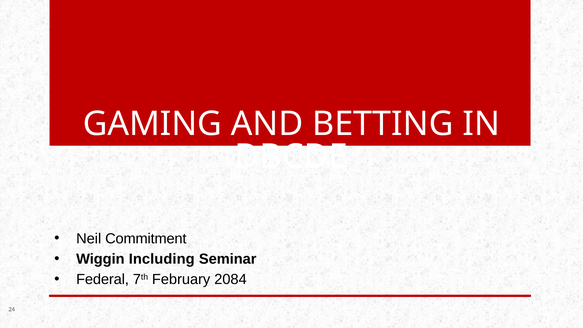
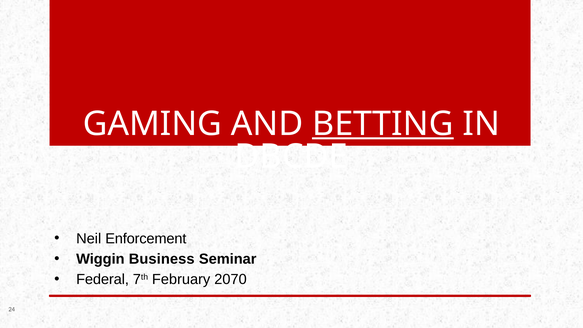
BETTING underline: none -> present
Commitment: Commitment -> Enforcement
Including: Including -> Business
2084: 2084 -> 2070
